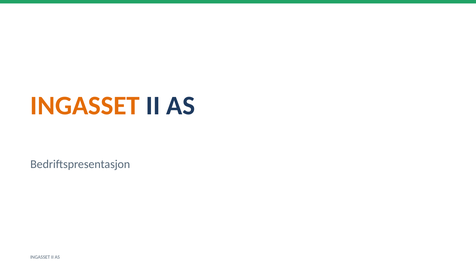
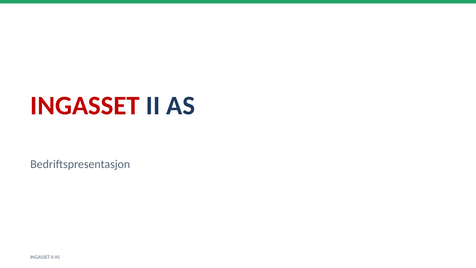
INGASSET at (85, 106) colour: orange -> red
